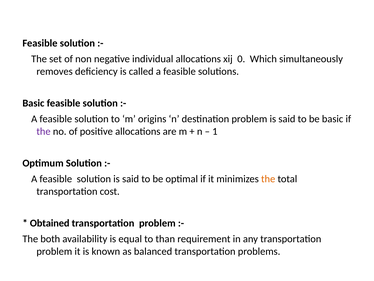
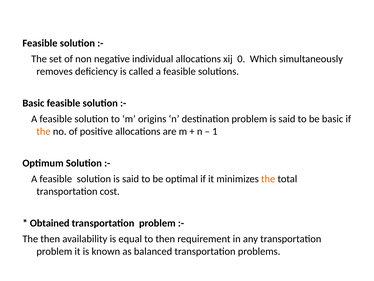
the at (44, 131) colour: purple -> orange
The both: both -> then
to than: than -> then
